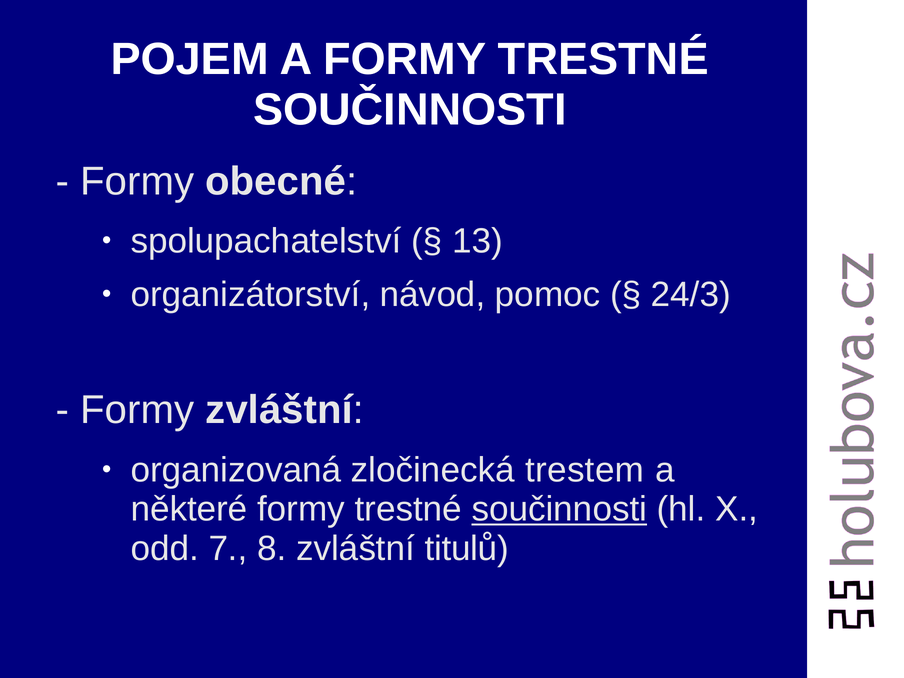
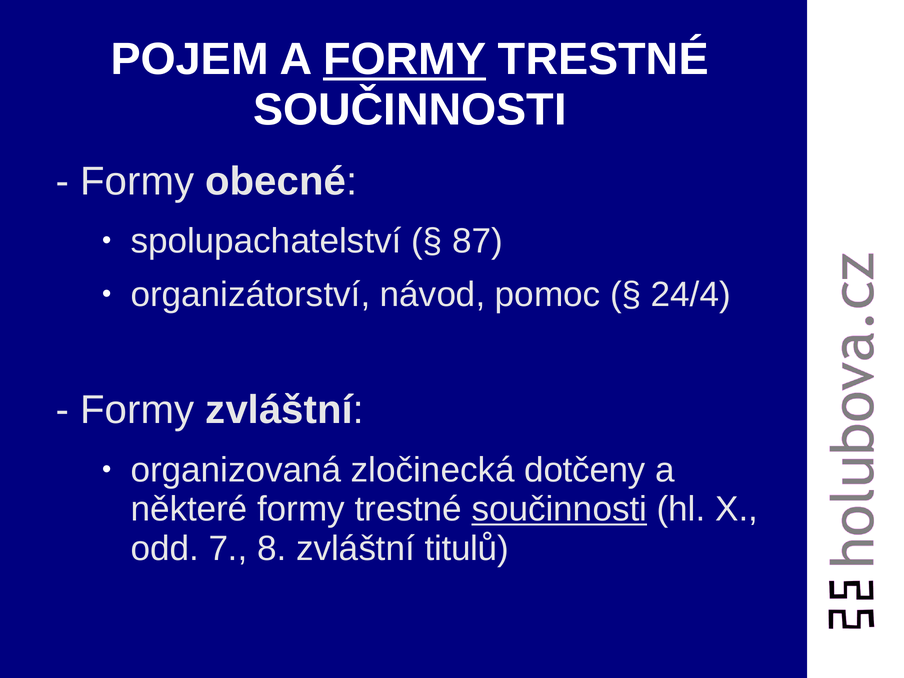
FORMY at (405, 60) underline: none -> present
13: 13 -> 87
24/3: 24/3 -> 24/4
trestem: trestem -> dotčeny
